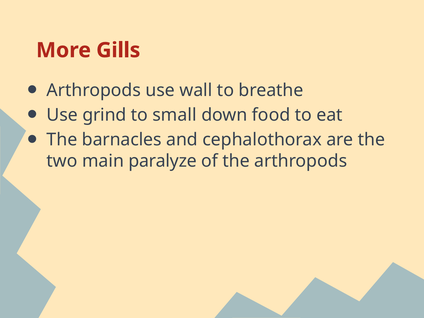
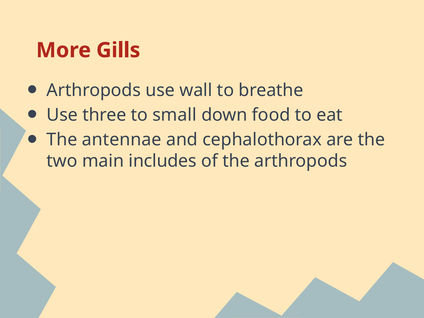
grind: grind -> three
barnacles: barnacles -> antennae
paralyze: paralyze -> includes
